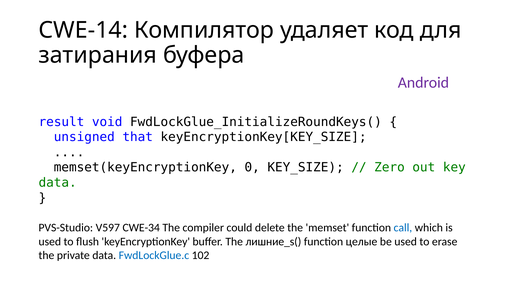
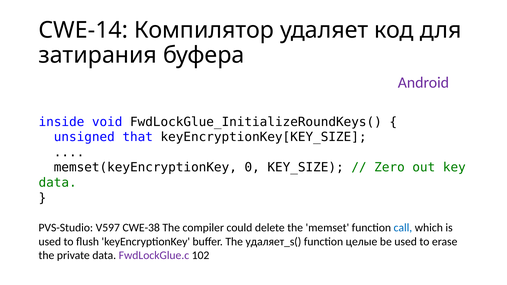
result: result -> inside
CWE-34: CWE-34 -> CWE-38
лишние_s(: лишние_s( -> удаляет_s(
FwdLockGlue.c colour: blue -> purple
